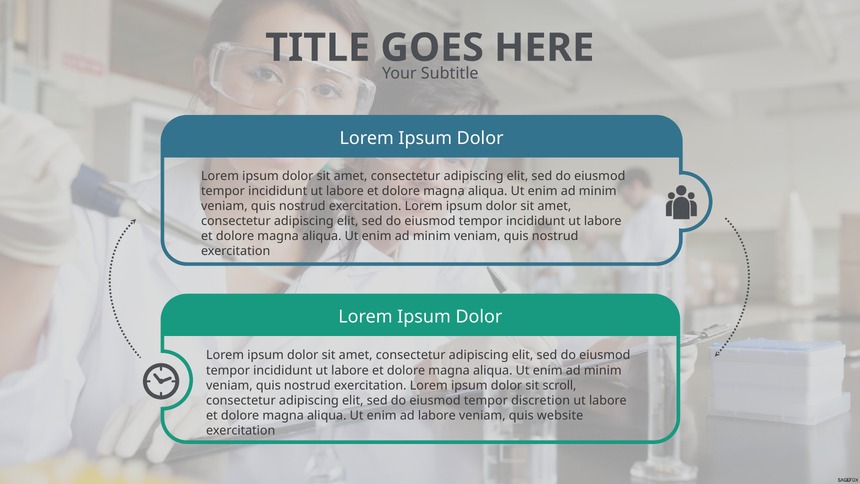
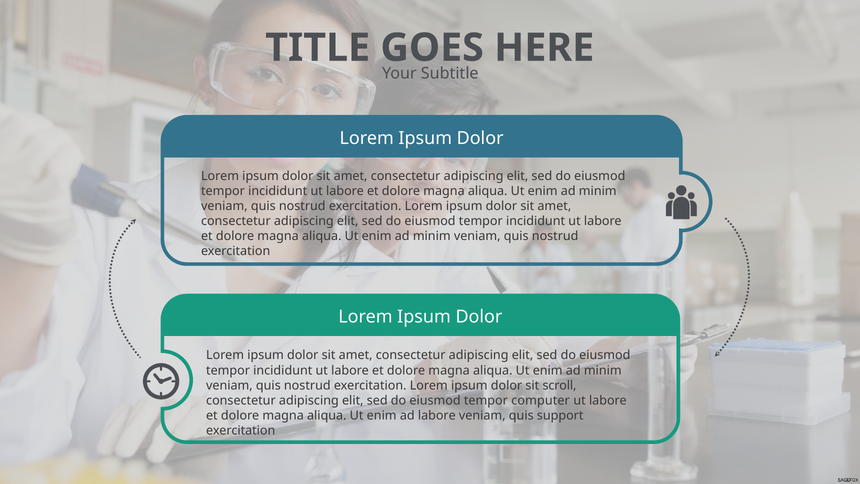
discretion: discretion -> computer
website: website -> support
